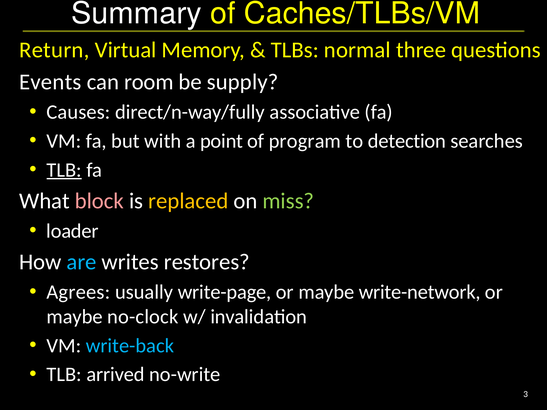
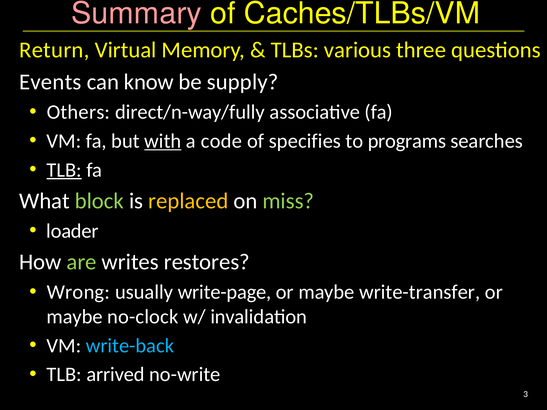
Summary colour: white -> pink
normal: normal -> various
room: room -> know
Causes: Causes -> Others
with underline: none -> present
point: point -> code
program: program -> specifies
detection: detection -> programs
block colour: pink -> light green
are colour: light blue -> light green
Agrees: Agrees -> Wrong
write-network: write-network -> write-transfer
